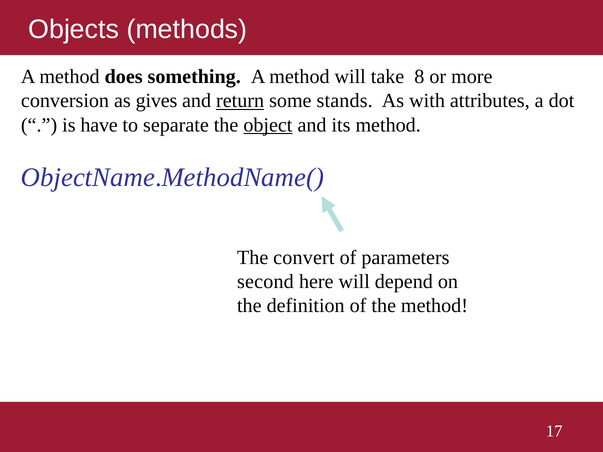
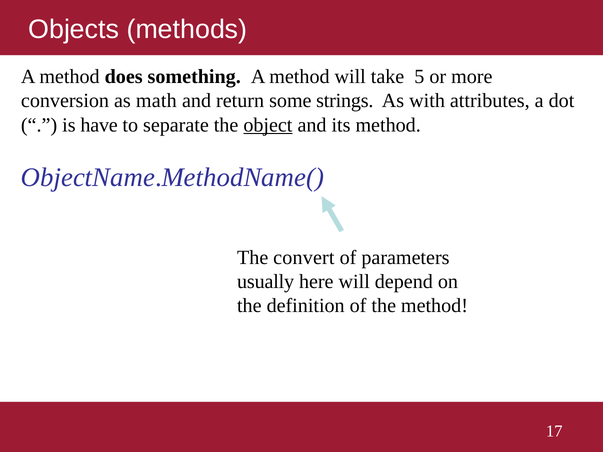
8: 8 -> 5
gives: gives -> math
return underline: present -> none
stands: stands -> strings
second: second -> usually
